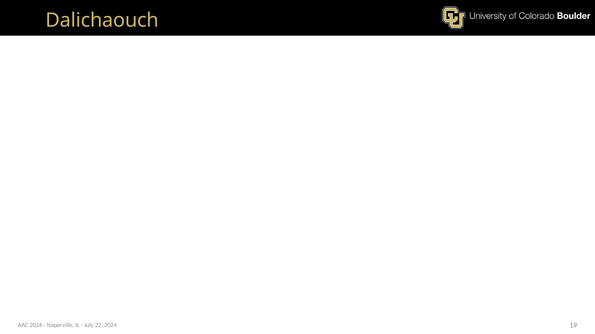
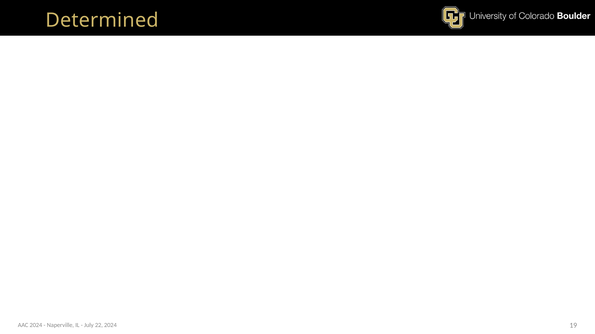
Dalichaouch: Dalichaouch -> Determined
